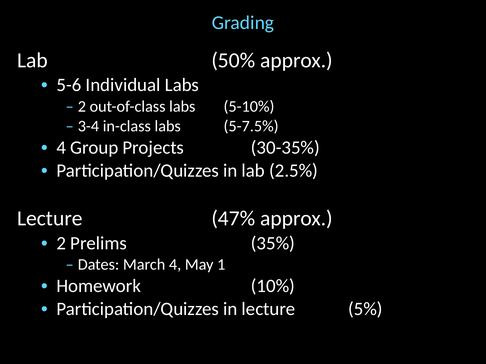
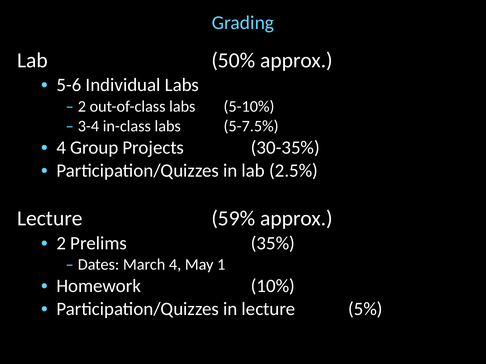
47%: 47% -> 59%
